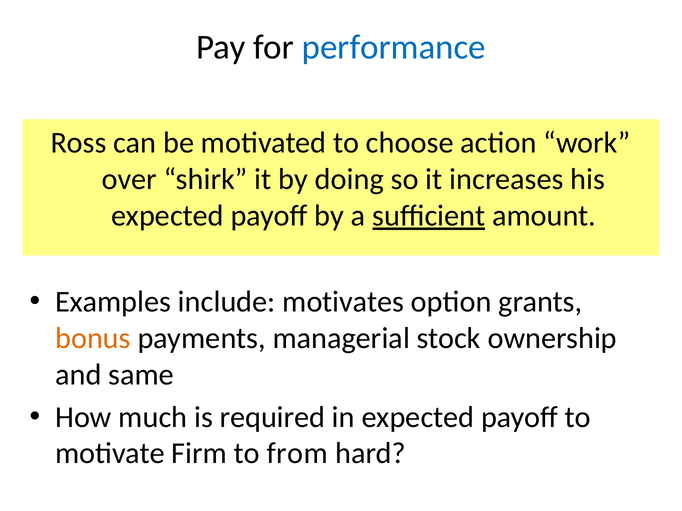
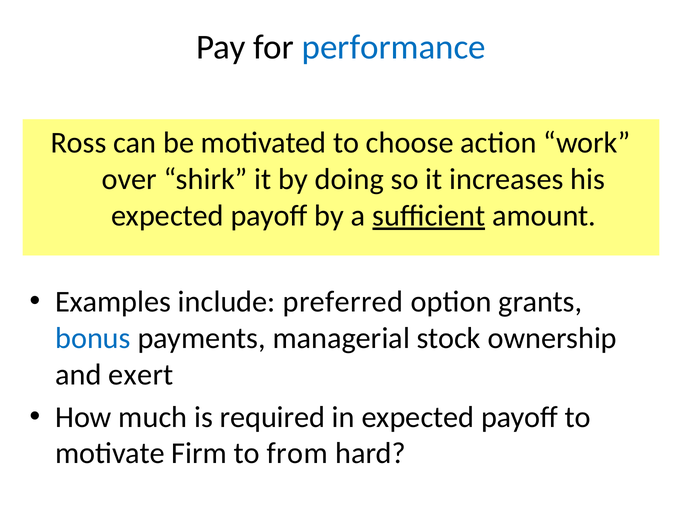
motivates: motivates -> preferred
bonus colour: orange -> blue
same: same -> exert
